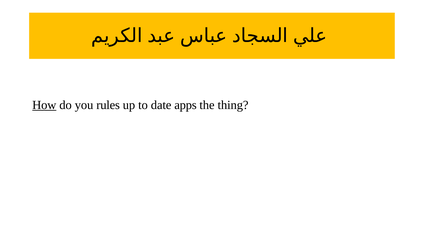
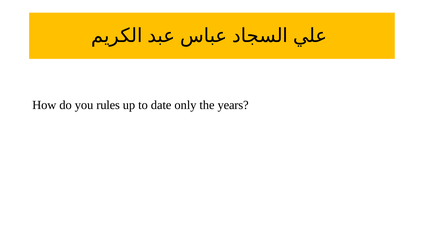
How underline: present -> none
apps: apps -> only
thing: thing -> years
